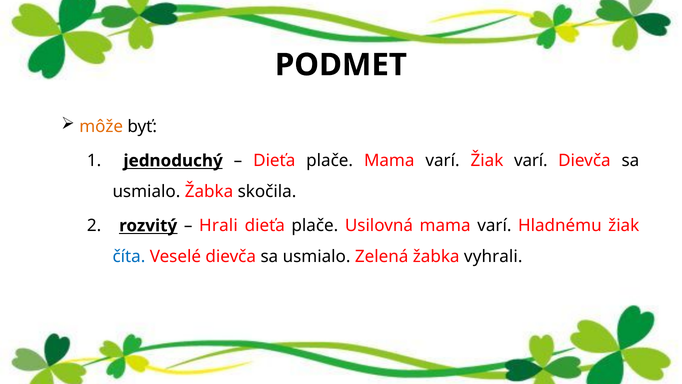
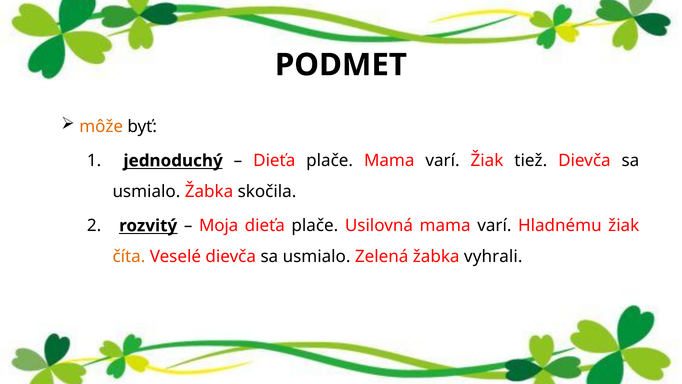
Žiak varí: varí -> tiež
Hrali: Hrali -> Moja
číta colour: blue -> orange
